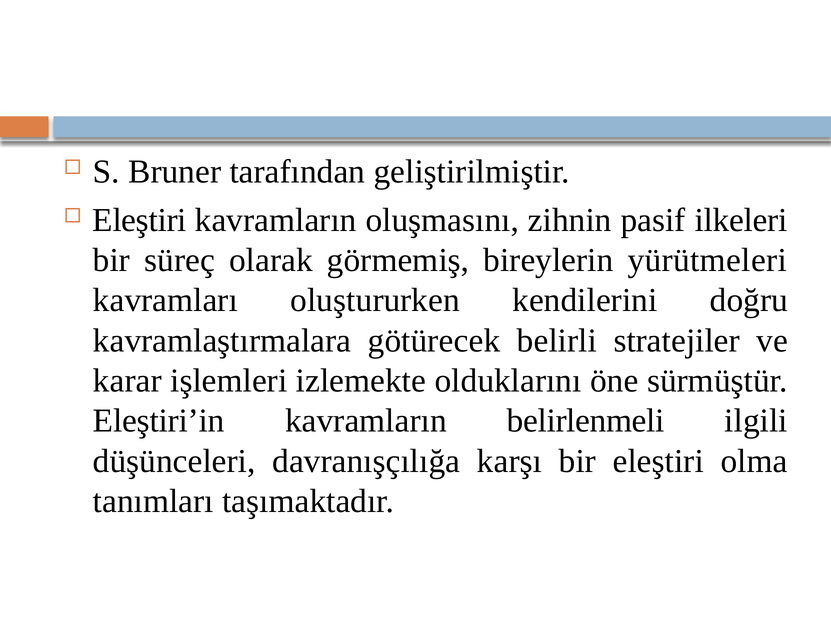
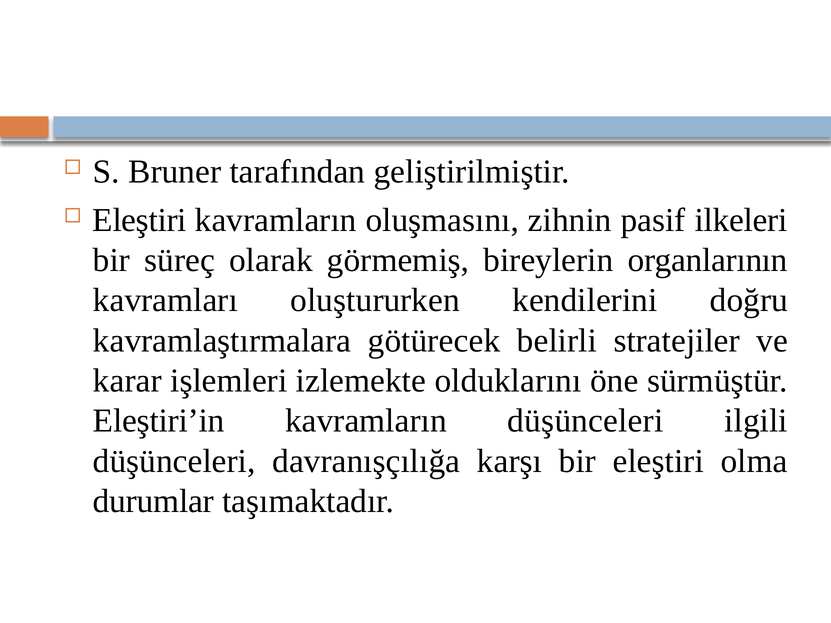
yürütmeleri: yürütmeleri -> organlarının
kavramların belirlenmeli: belirlenmeli -> düşünceleri
tanımları: tanımları -> durumlar
